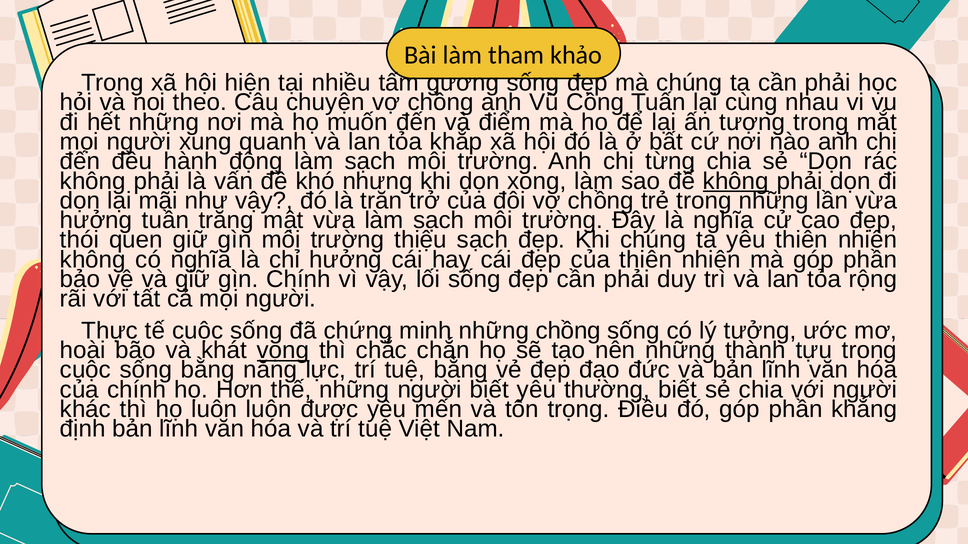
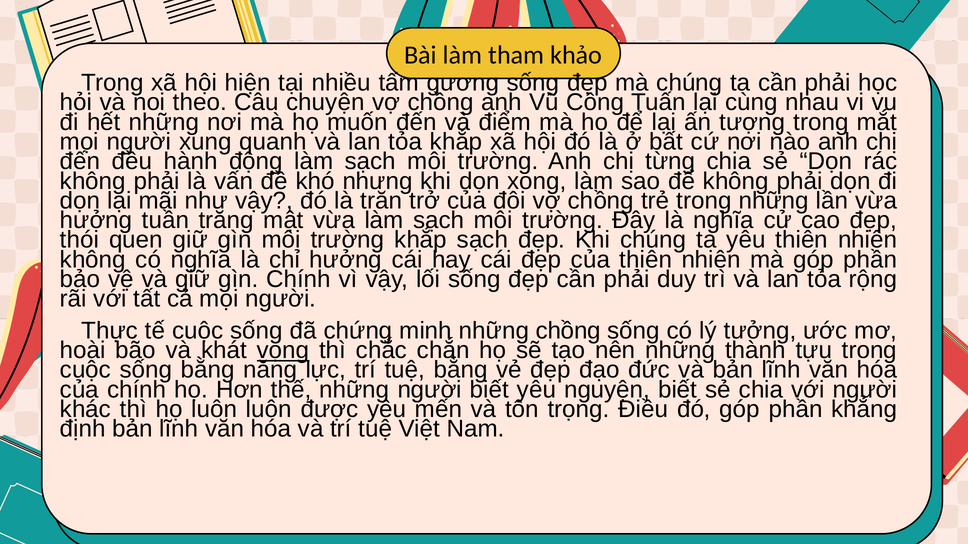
không at (736, 181) underline: present -> none
trường thiệu: thiệu -> khắp
thường: thường -> nguyện
